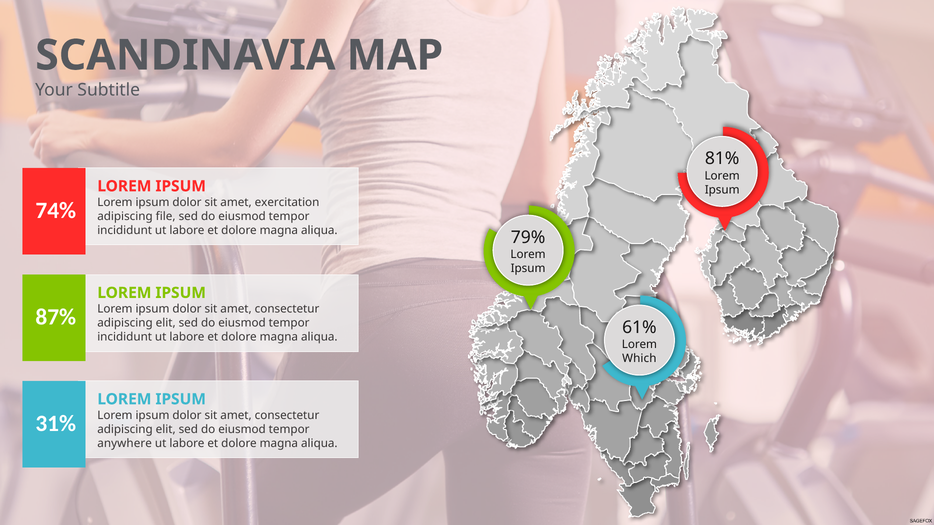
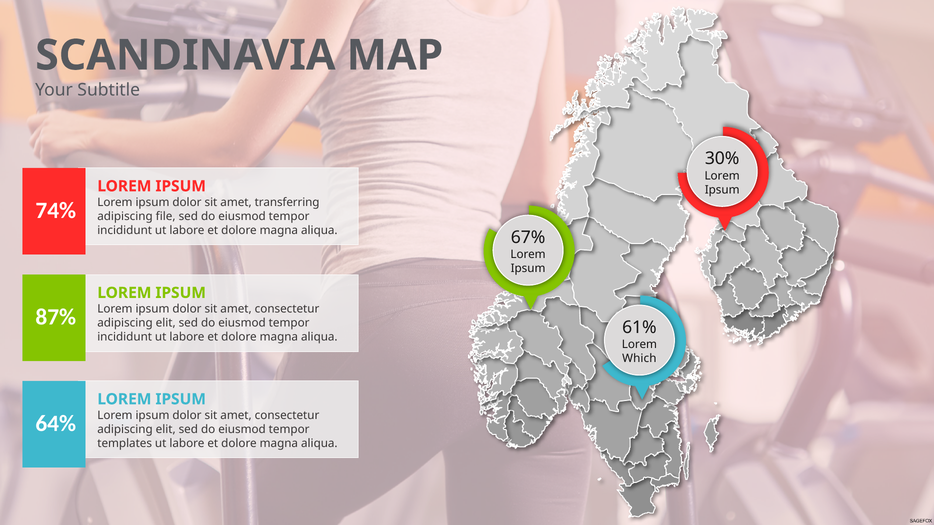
81%: 81% -> 30%
exercitation: exercitation -> transferring
79%: 79% -> 67%
31%: 31% -> 64%
anywhere: anywhere -> templates
